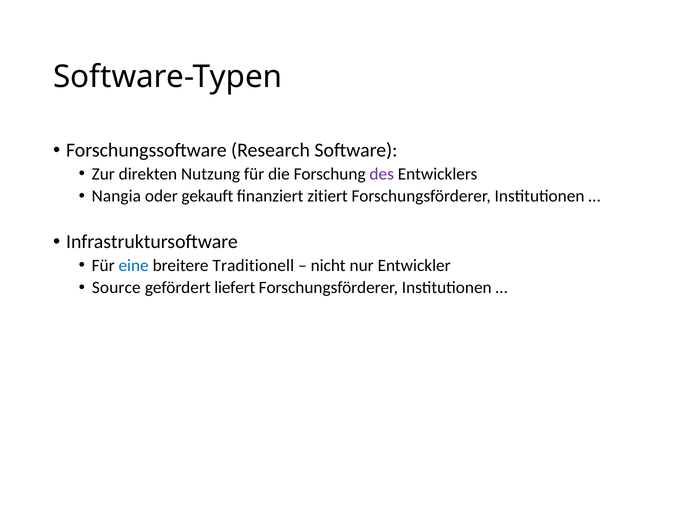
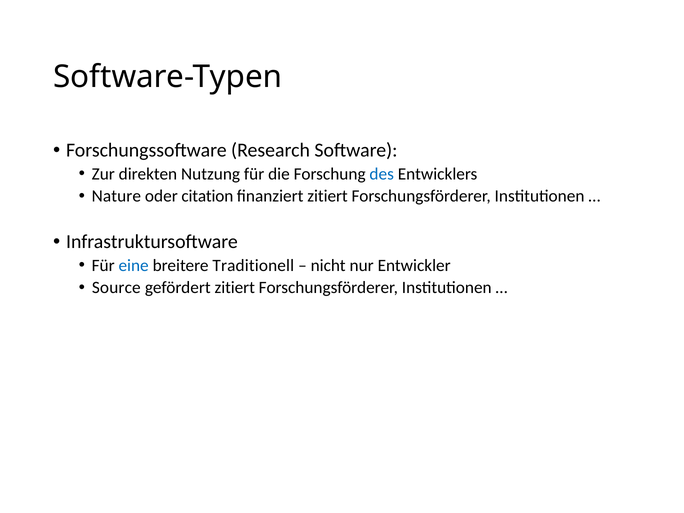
des colour: purple -> blue
Nangia: Nangia -> Nature
gekauft: gekauft -> citation
gefördert liefert: liefert -> zitiert
